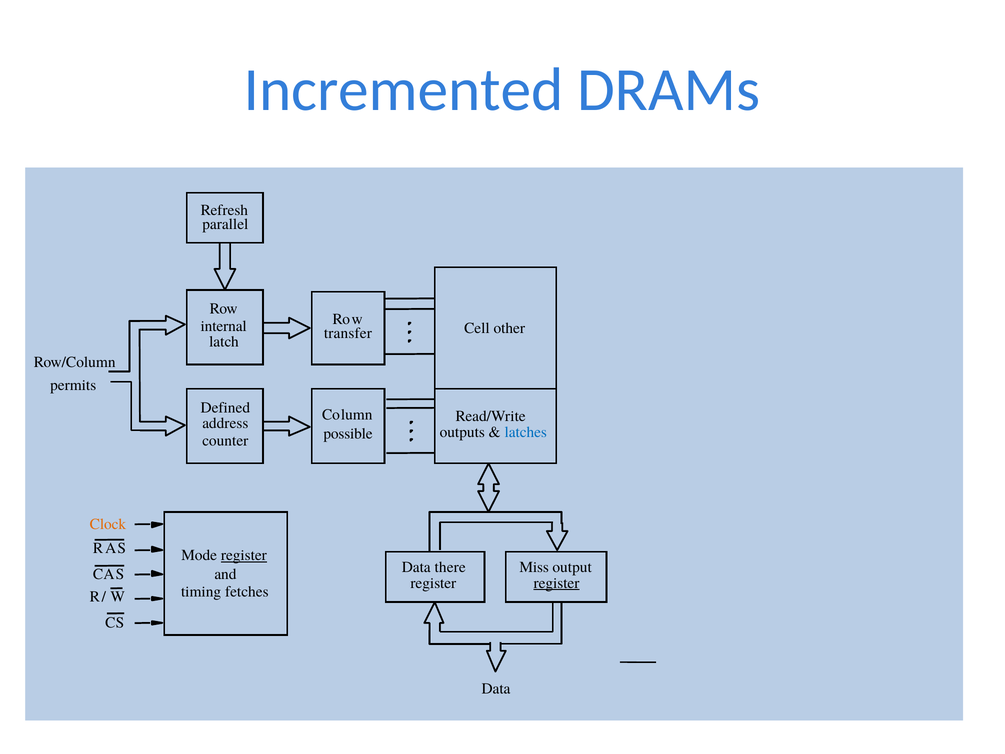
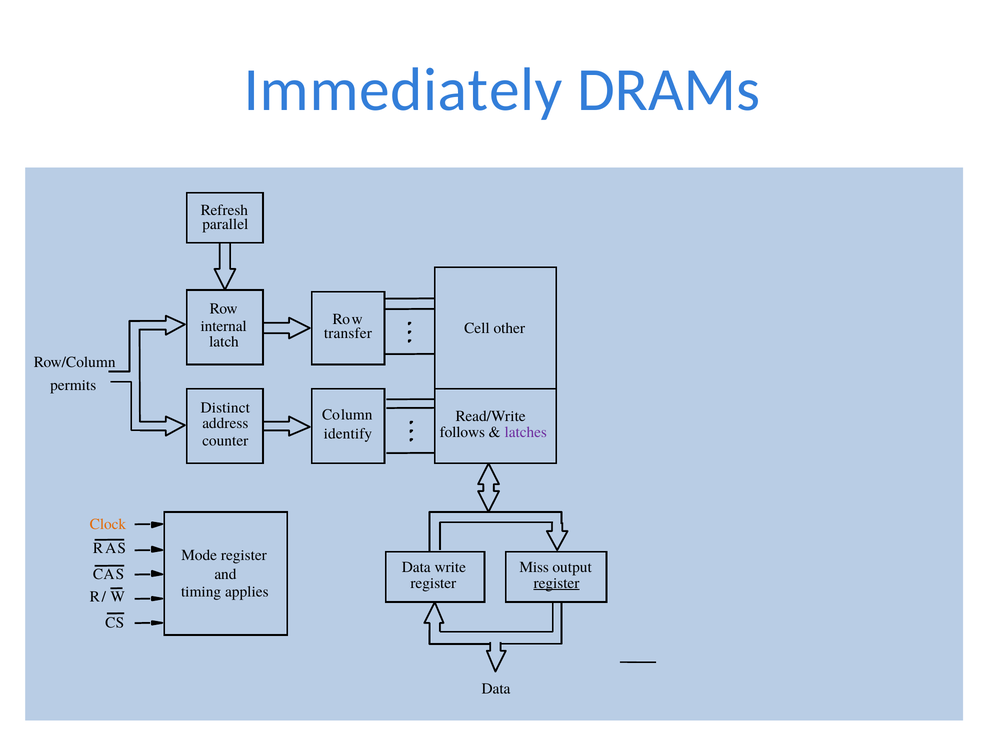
Incremented: Incremented -> Immediately
Defined: Defined -> Distinct
outputs: outputs -> follows
latches colour: blue -> purple
possible: possible -> identify
register at (244, 555) underline: present -> none
there: there -> write
fetches: fetches -> applies
